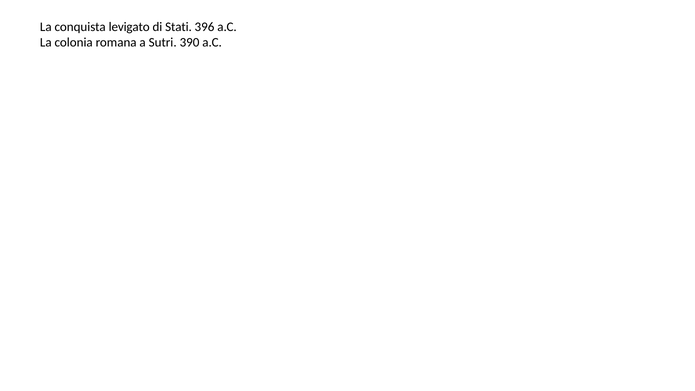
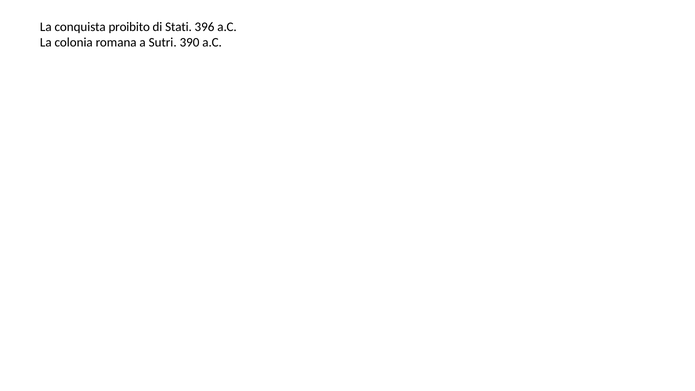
levigato: levigato -> proibito
